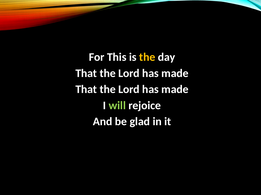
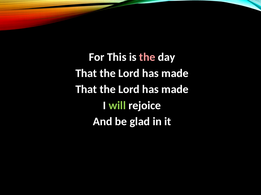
the at (147, 57) colour: yellow -> pink
